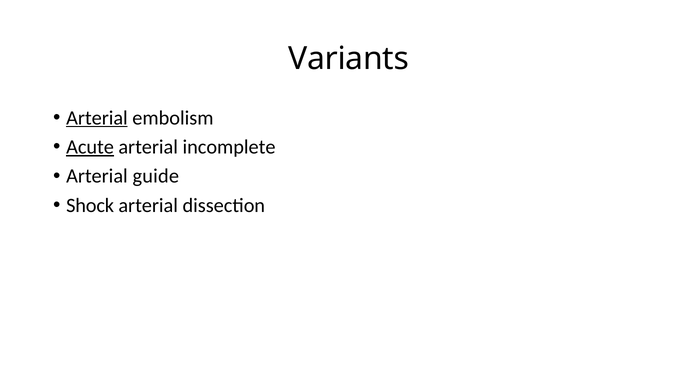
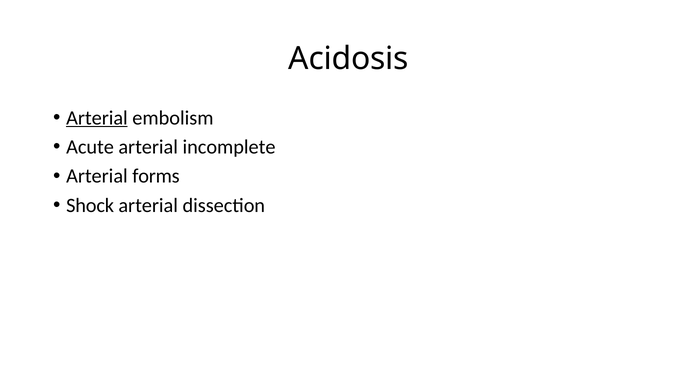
Variants: Variants -> Acidosis
Acute underline: present -> none
guide: guide -> forms
